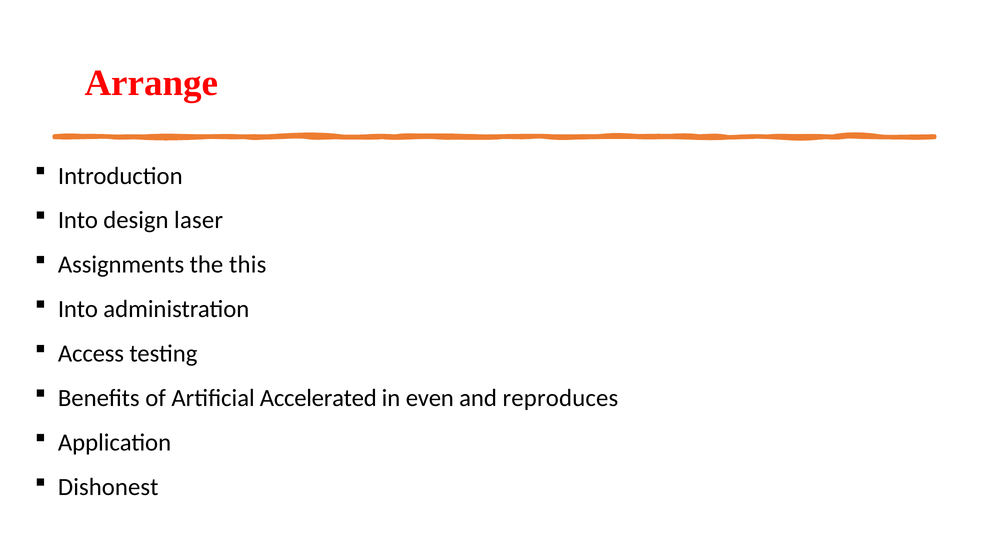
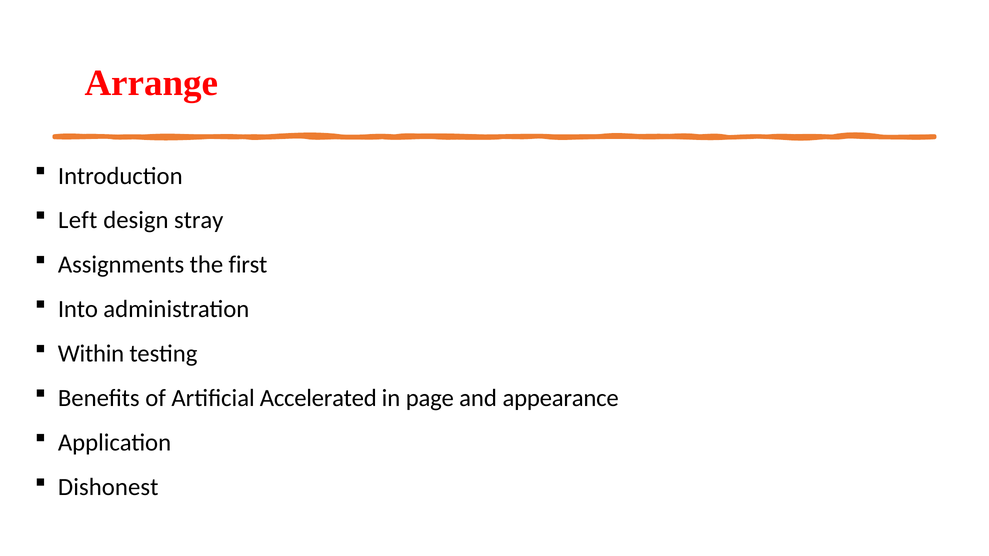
Into at (78, 220): Into -> Left
laser: laser -> stray
this: this -> first
Access: Access -> Within
even: even -> page
reproduces: reproduces -> appearance
